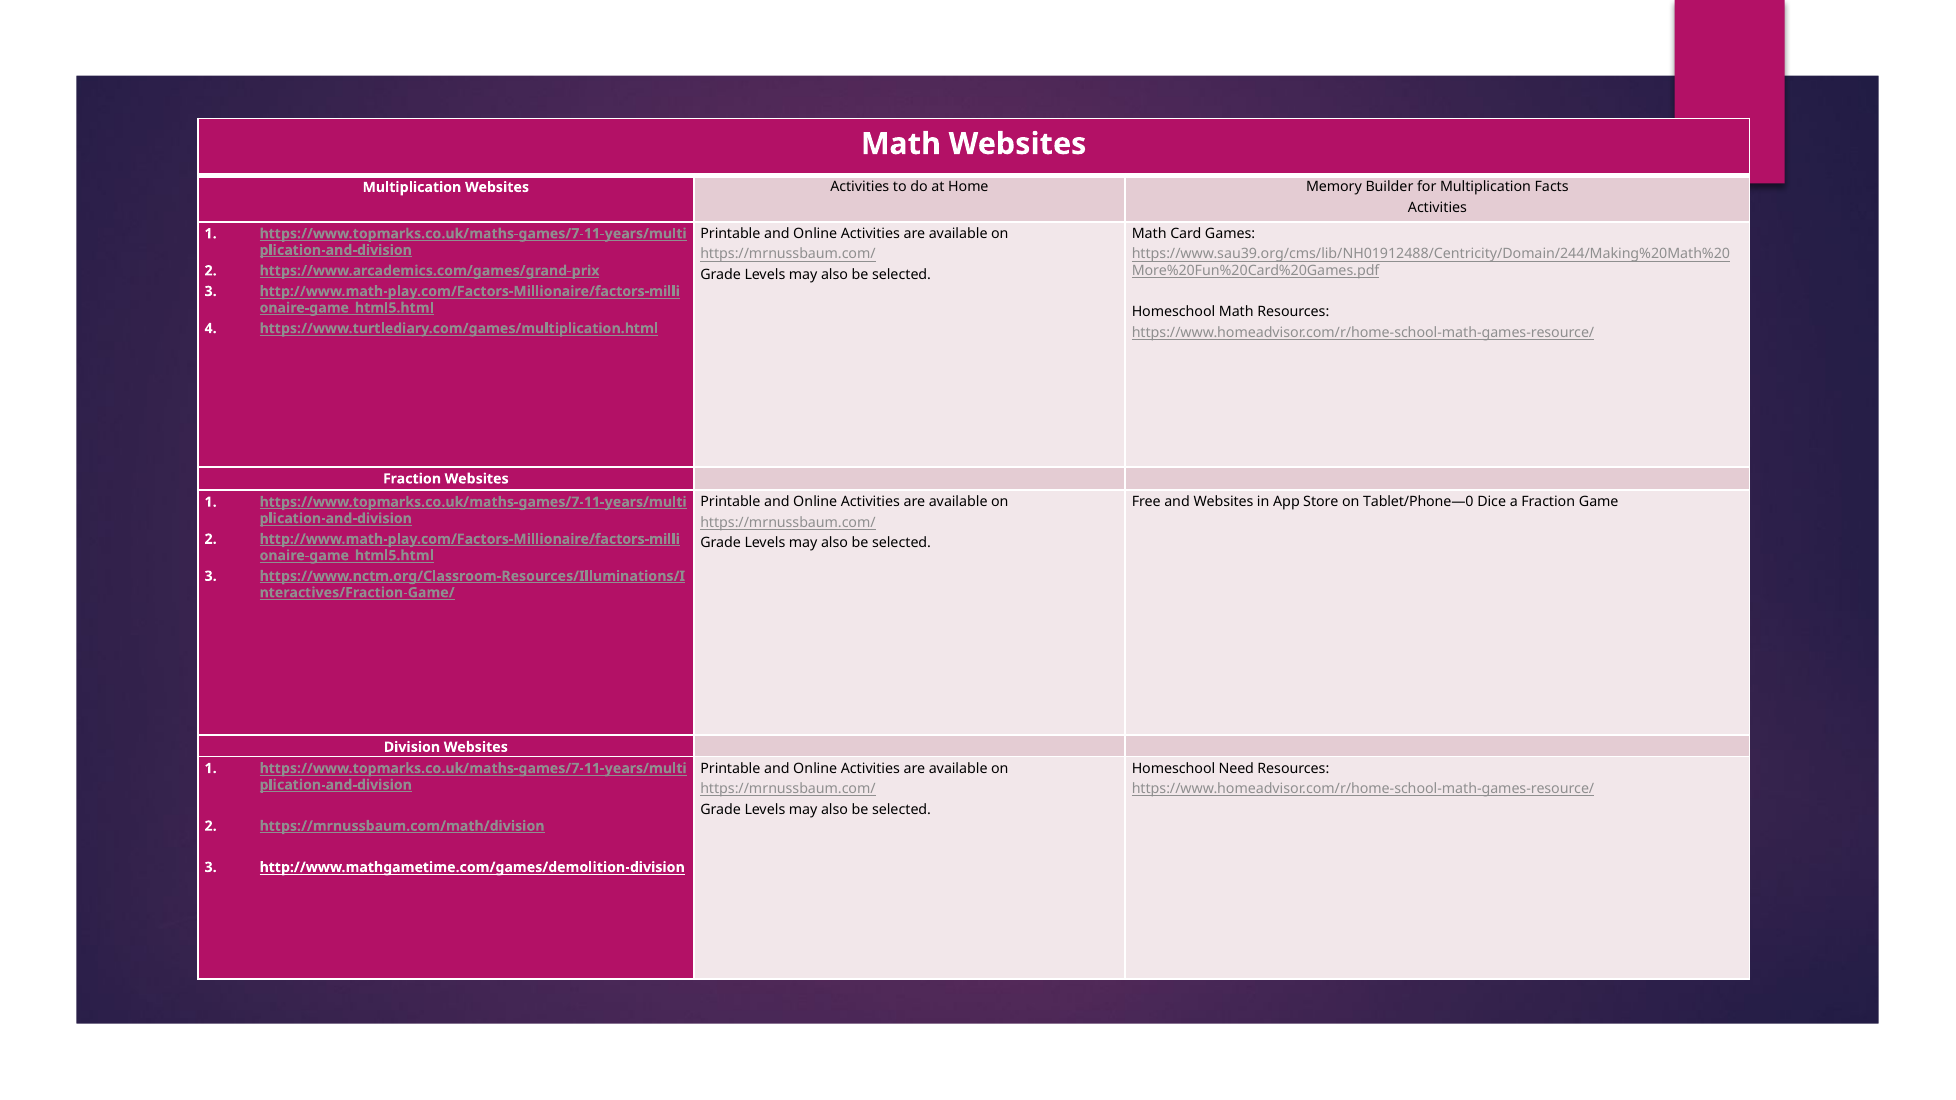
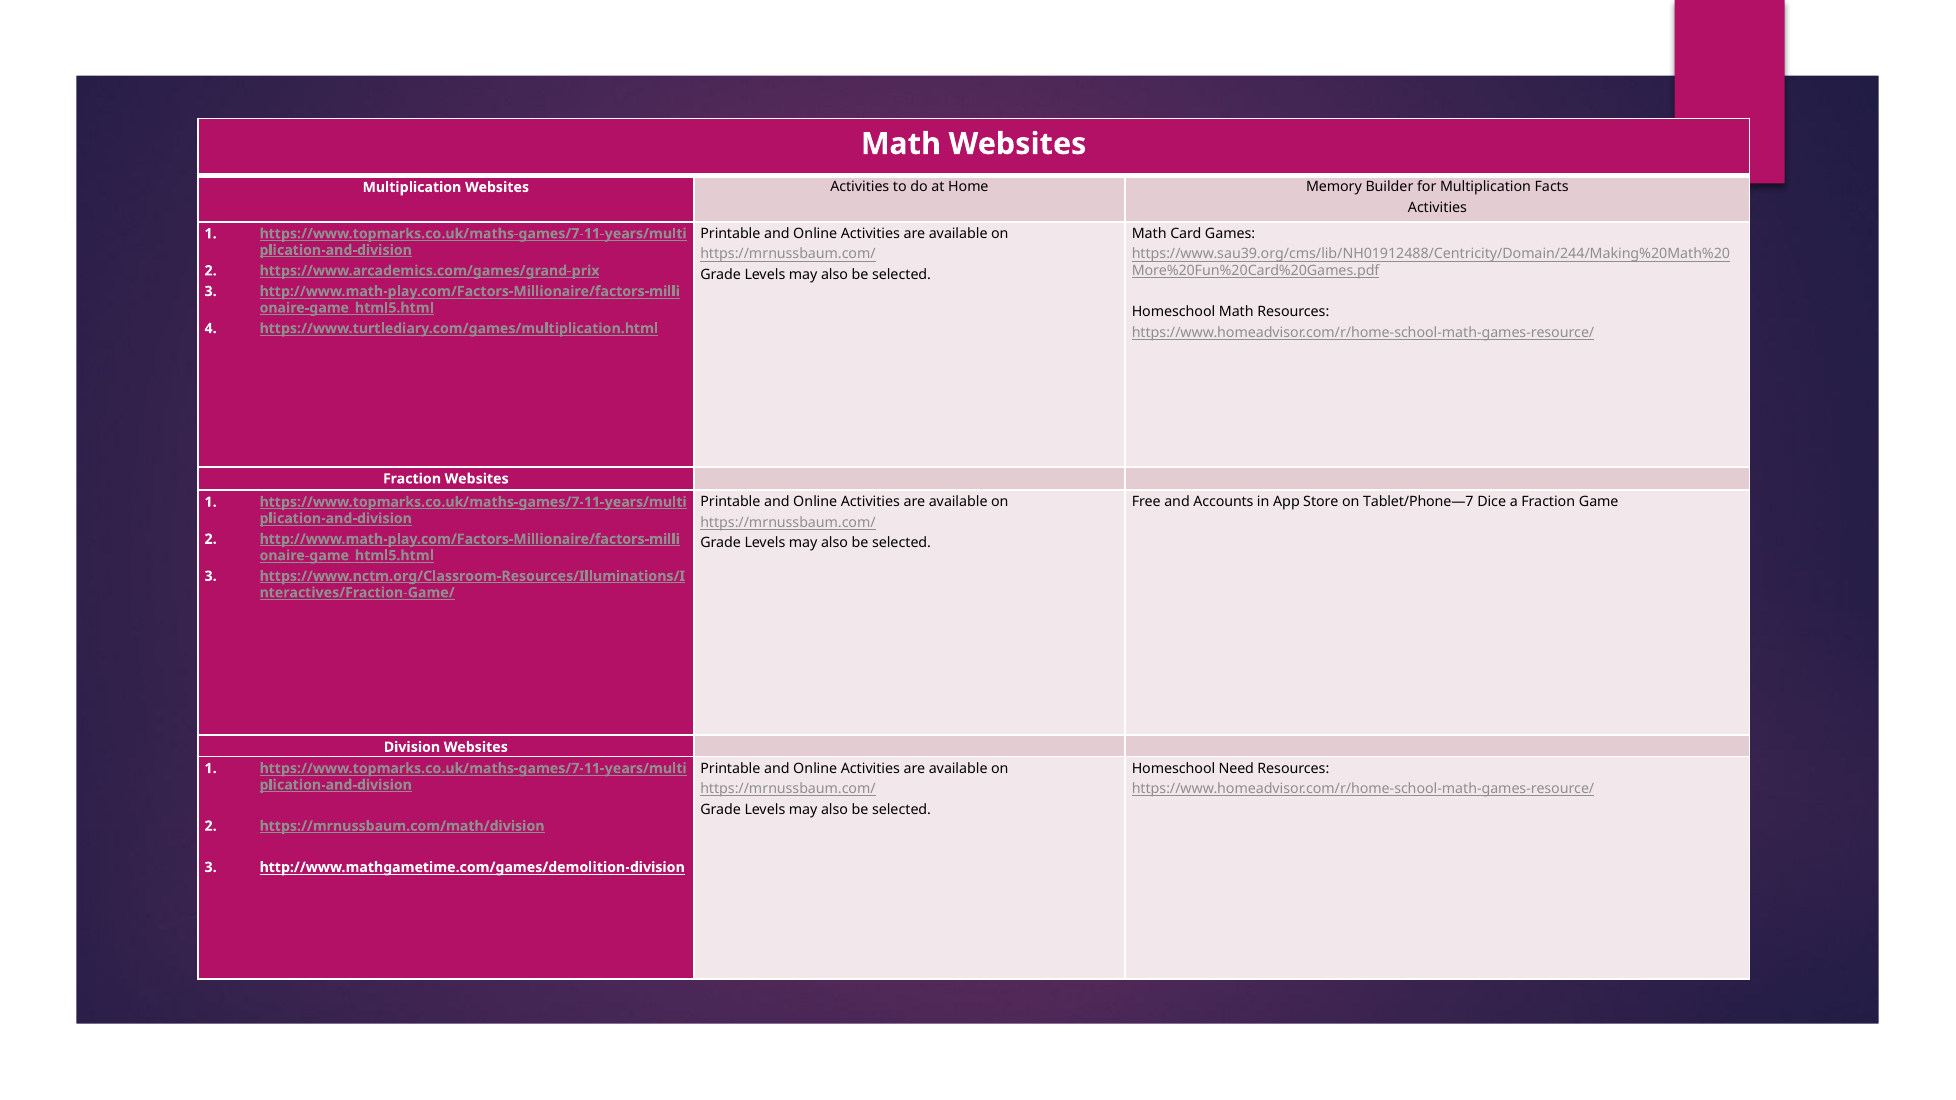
and Websites: Websites -> Accounts
Tablet/Phone—0: Tablet/Phone—0 -> Tablet/Phone—7
